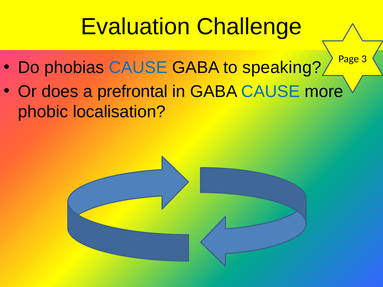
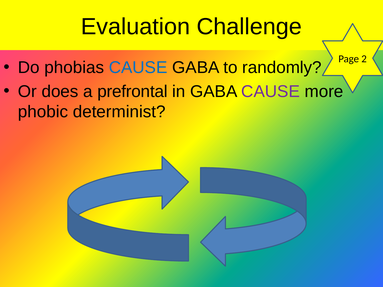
3: 3 -> 2
speaking: speaking -> randomly
CAUSE at (271, 91) colour: blue -> purple
localisation: localisation -> determinist
